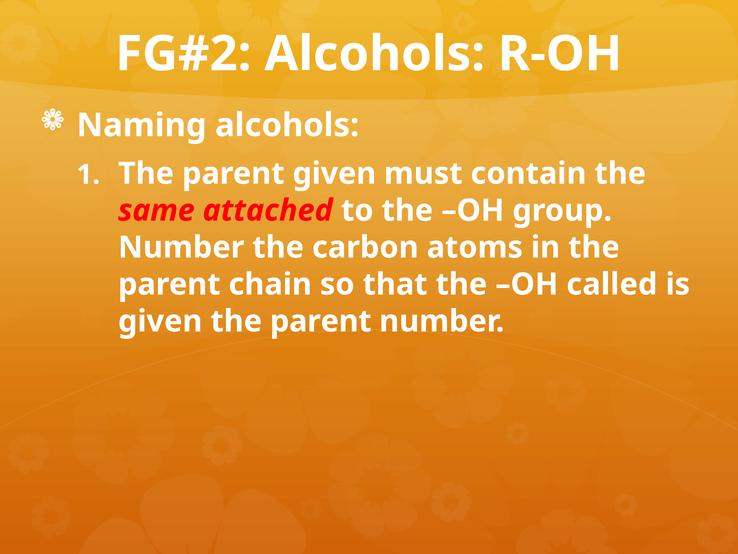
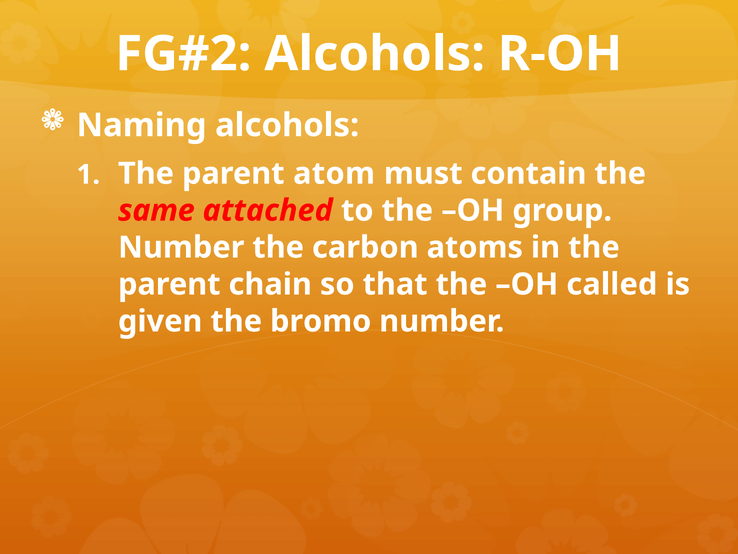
parent given: given -> atom
given the parent: parent -> bromo
